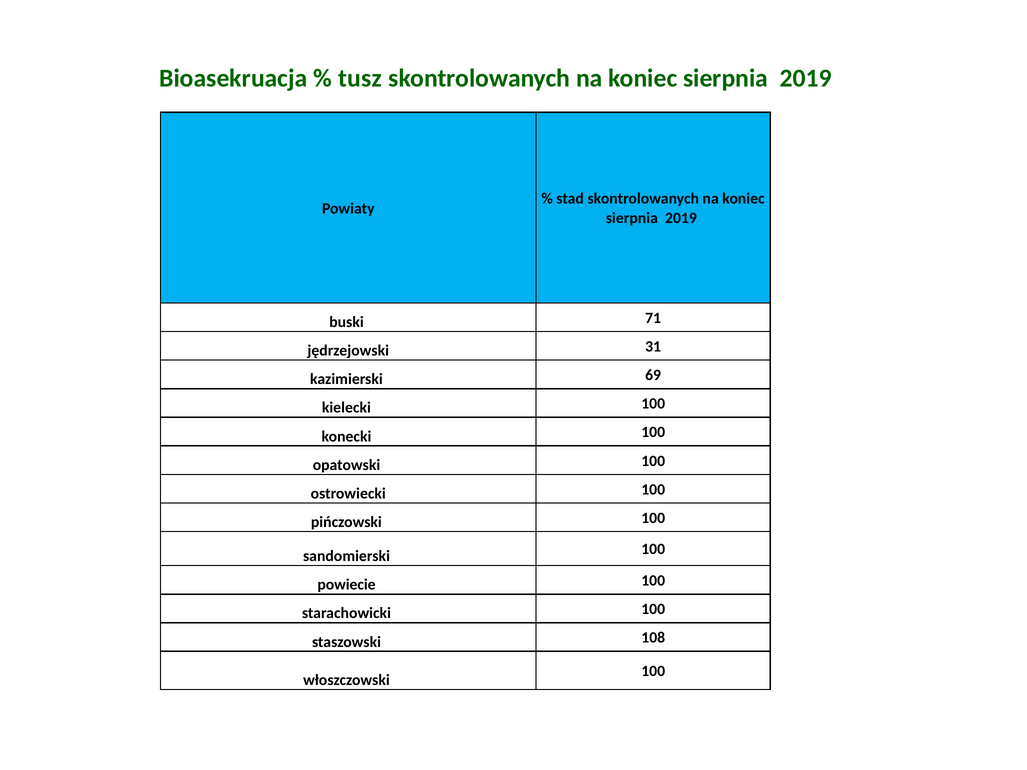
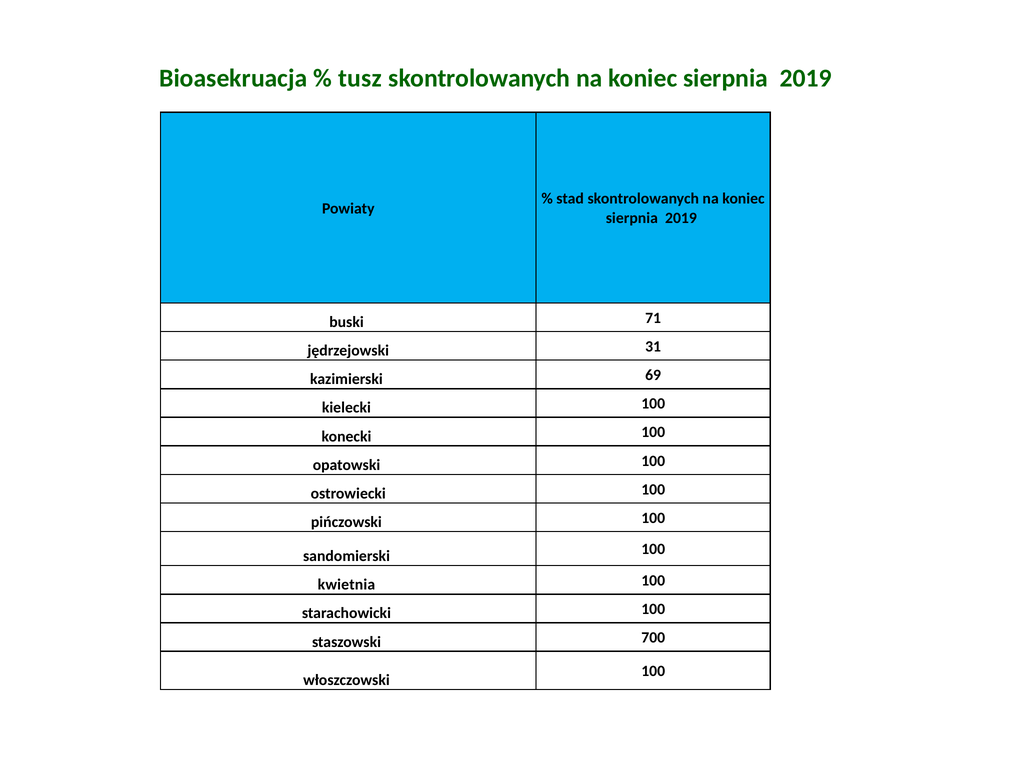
powiecie: powiecie -> kwietnia
108: 108 -> 700
